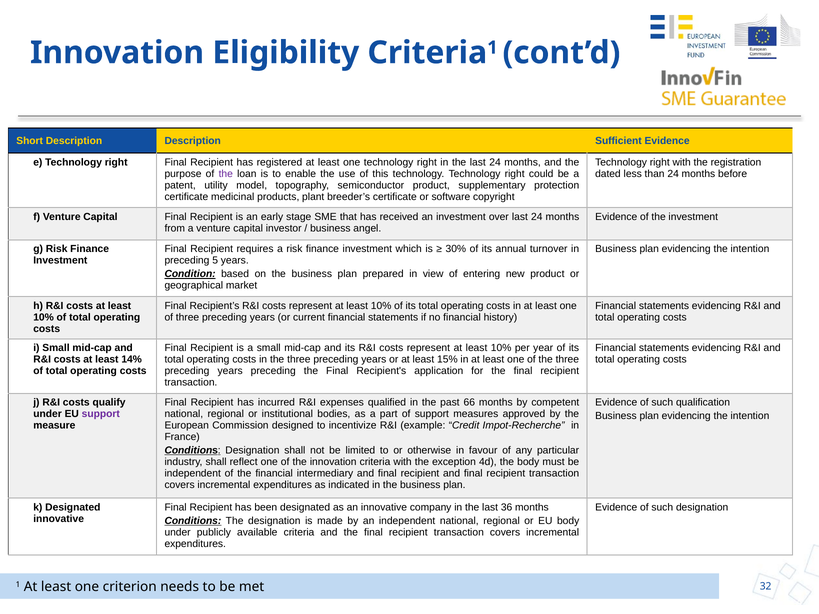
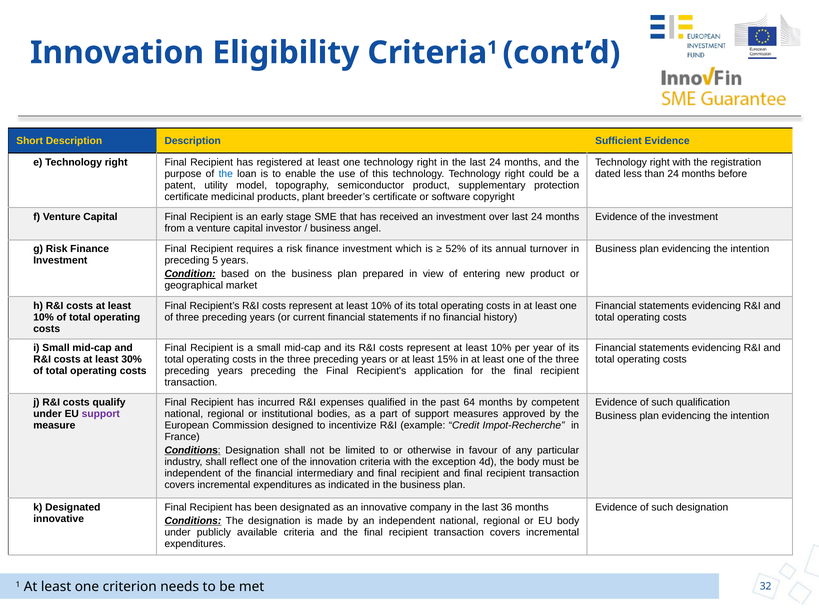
the at (226, 174) colour: purple -> blue
30%: 30% -> 52%
14%: 14% -> 30%
66: 66 -> 64
